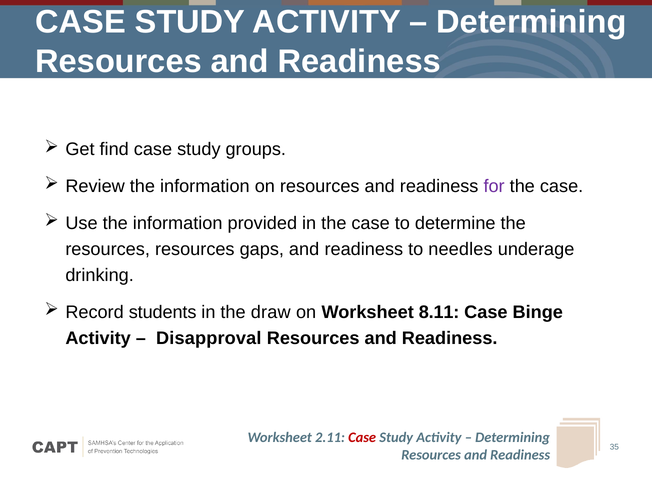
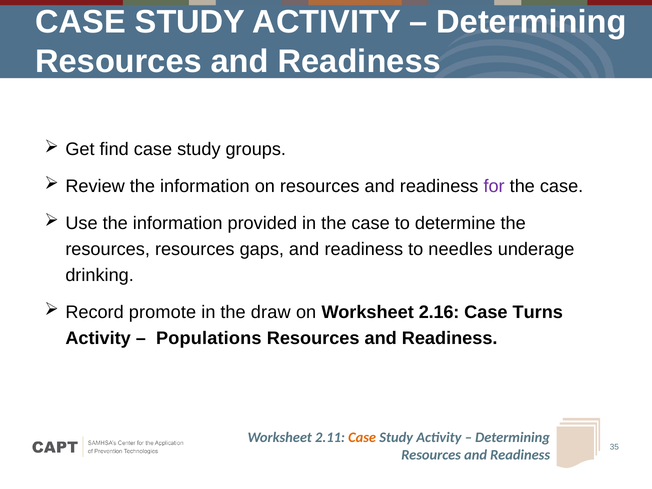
students: students -> promote
8.11: 8.11 -> 2.16
Binge: Binge -> Turns
Disapproval: Disapproval -> Populations
Case at (362, 437) colour: red -> orange
